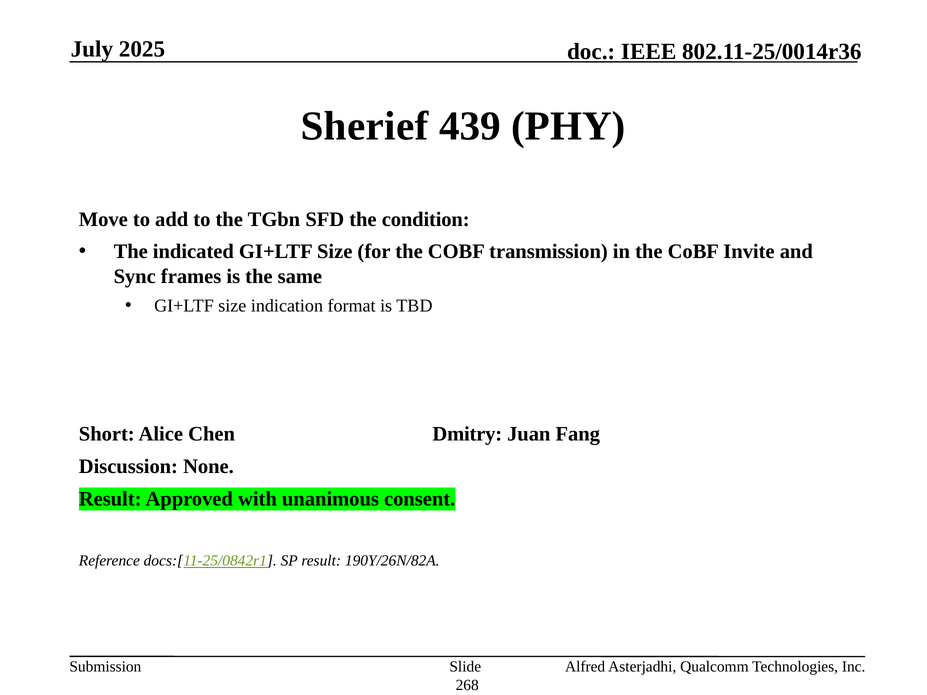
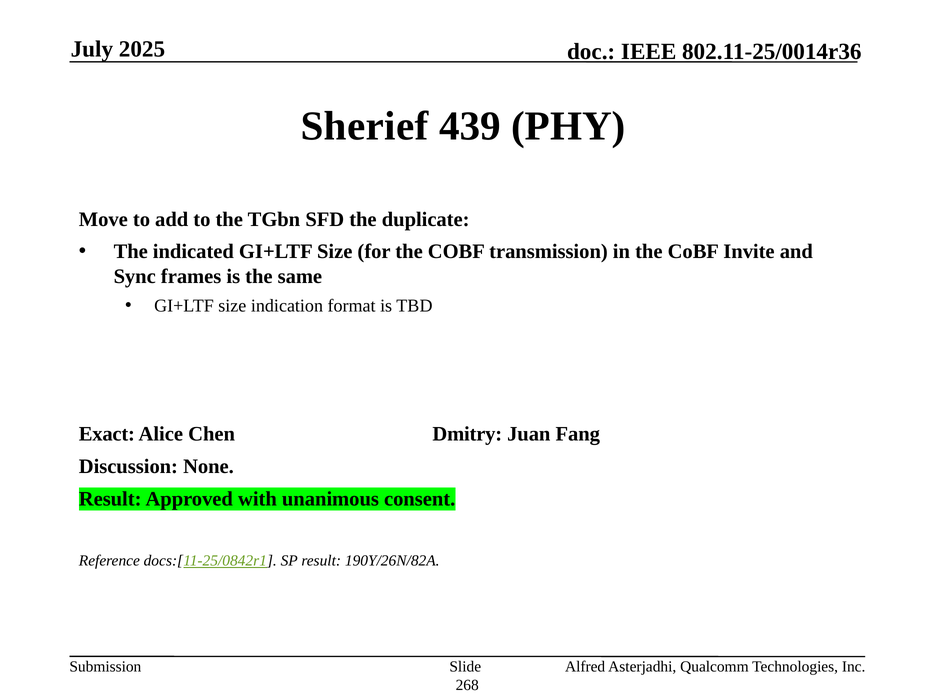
condition: condition -> duplicate
Short: Short -> Exact
